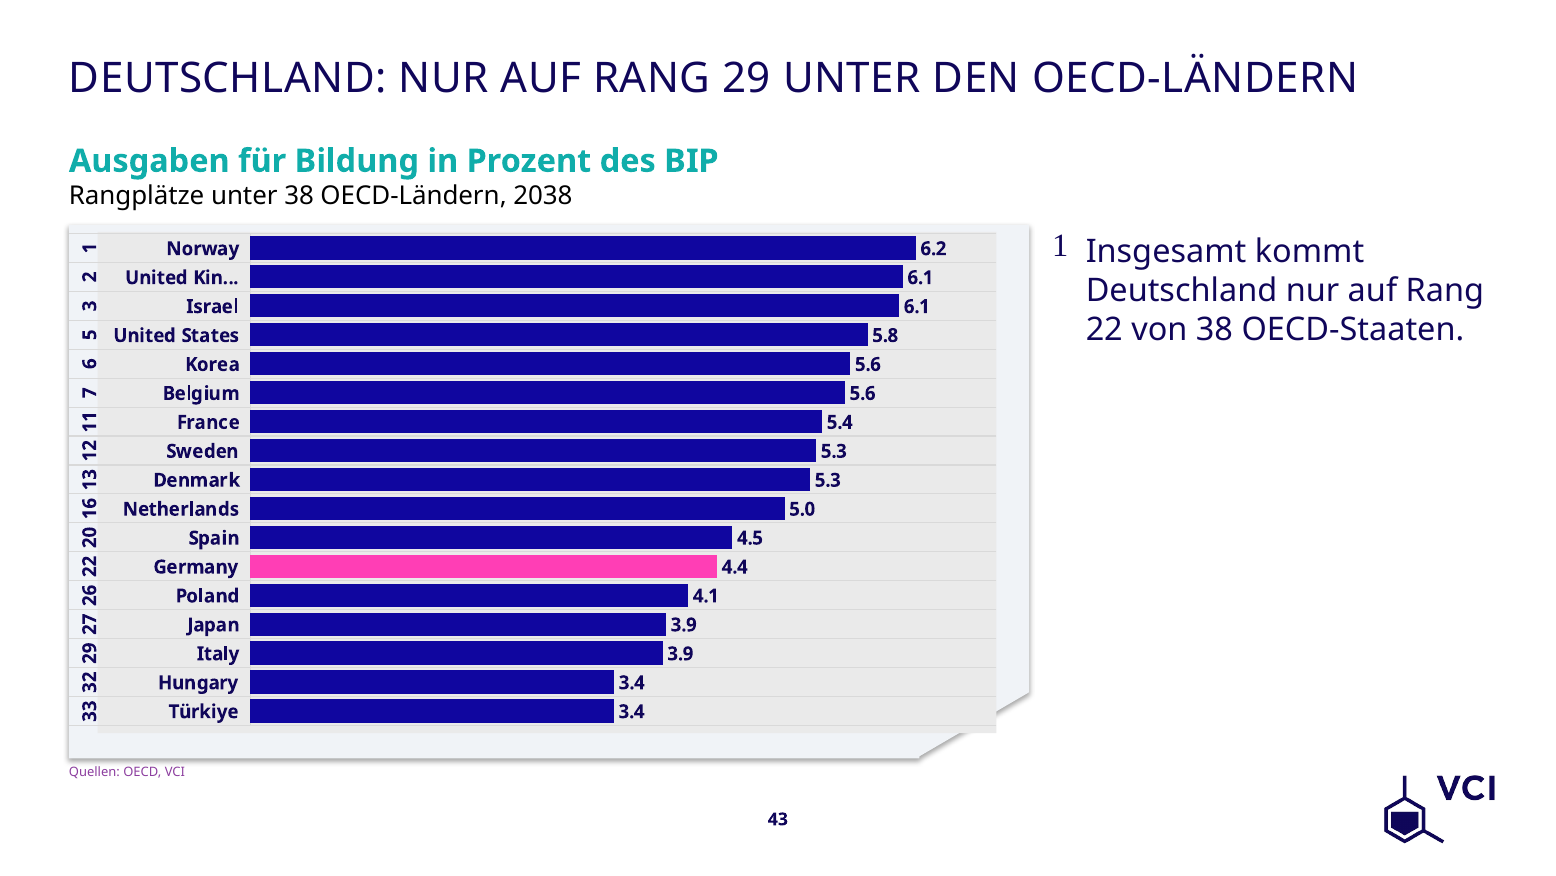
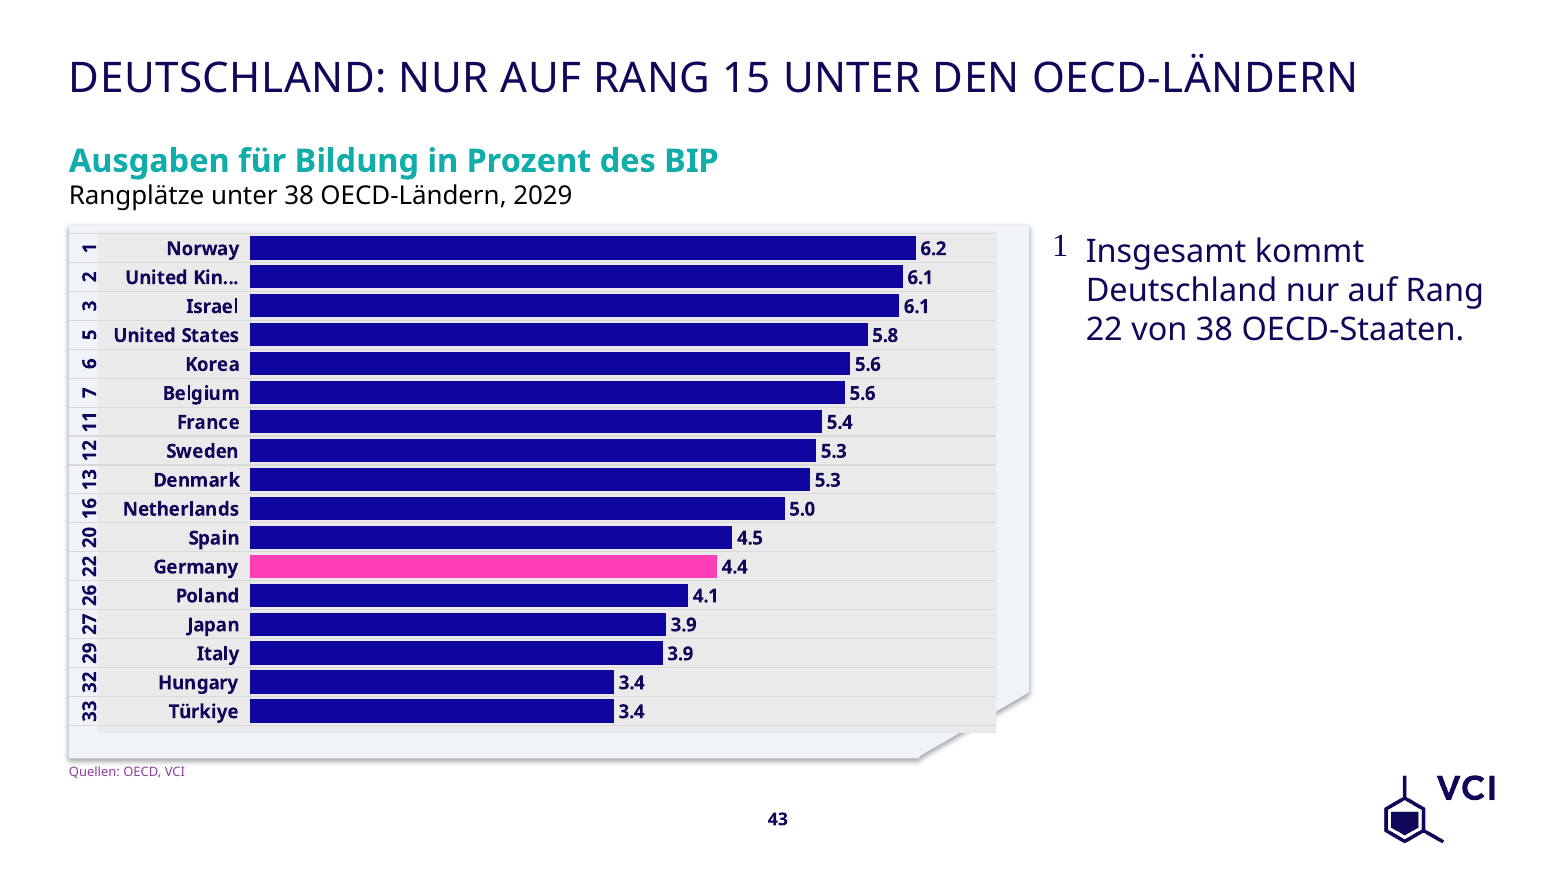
29: 29 -> 15
2038: 2038 -> 2029
